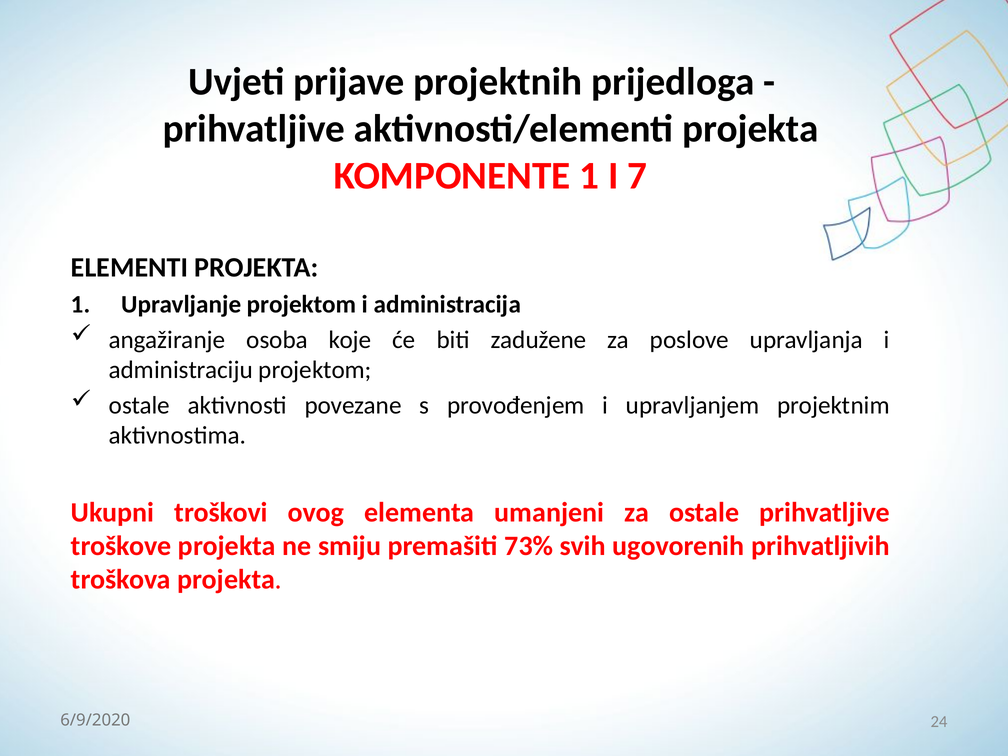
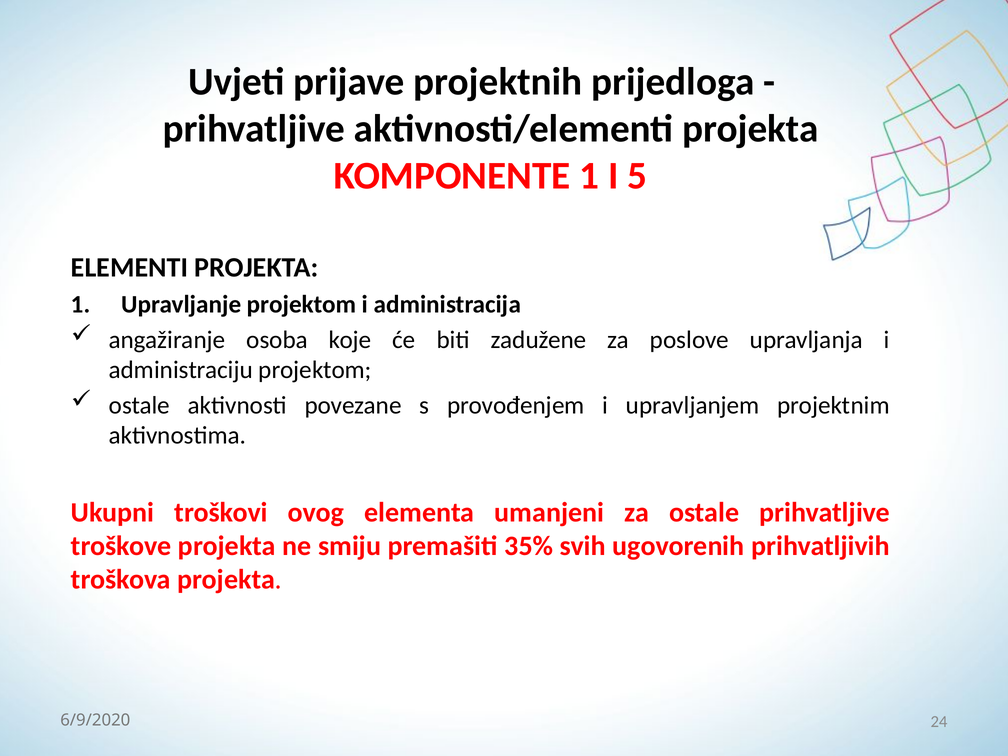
7: 7 -> 5
73%: 73% -> 35%
